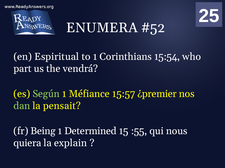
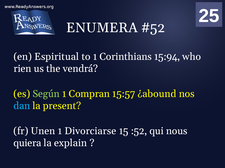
15:54: 15:54 -> 15:94
part: part -> rien
Méfiance: Méfiance -> Compran
¿premier: ¿premier -> ¿abound
dan colour: light green -> light blue
pensait: pensait -> present
Being: Being -> Unen
Determined: Determined -> Divorciarse
:55: :55 -> :52
